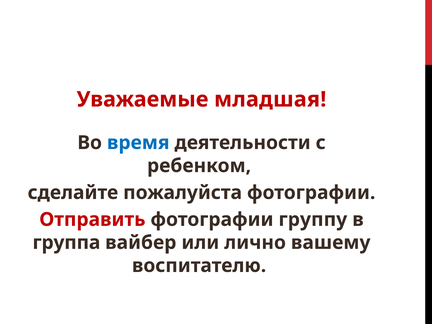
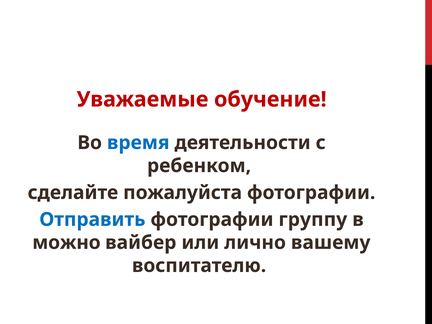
младшая: младшая -> обучение
Отправить colour: red -> blue
группа: группа -> можно
